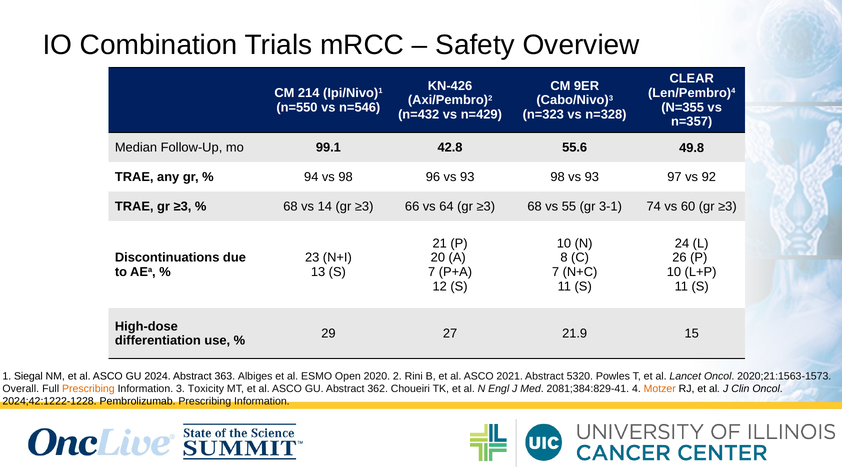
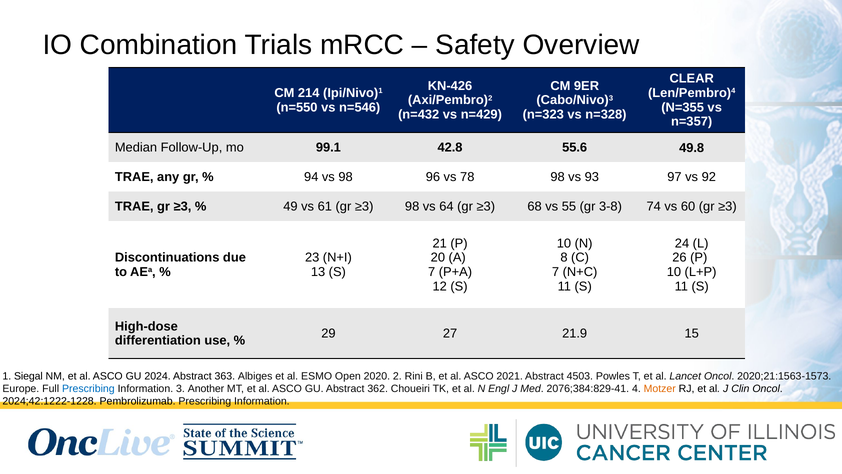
96 vs 93: 93 -> 78
68 at (290, 207): 68 -> 49
14: 14 -> 61
≥3 66: 66 -> 98
3-1: 3-1 -> 3-8
5320: 5320 -> 4503
Overall: Overall -> Europe
Prescribing at (88, 389) colour: orange -> blue
Toxicity: Toxicity -> Another
2081;384:829-41: 2081;384:829-41 -> 2076;384:829-41
